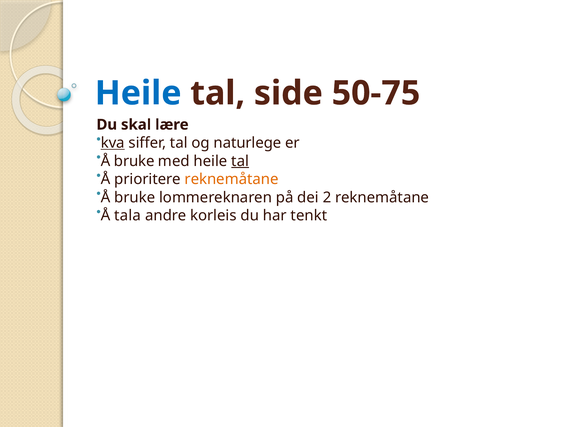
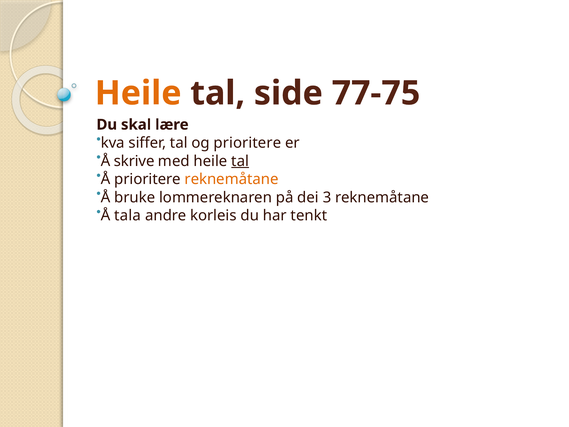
Heile at (138, 93) colour: blue -> orange
50-75: 50-75 -> 77-75
kva underline: present -> none
og naturlege: naturlege -> prioritere
bruke at (134, 161): bruke -> skrive
2: 2 -> 3
